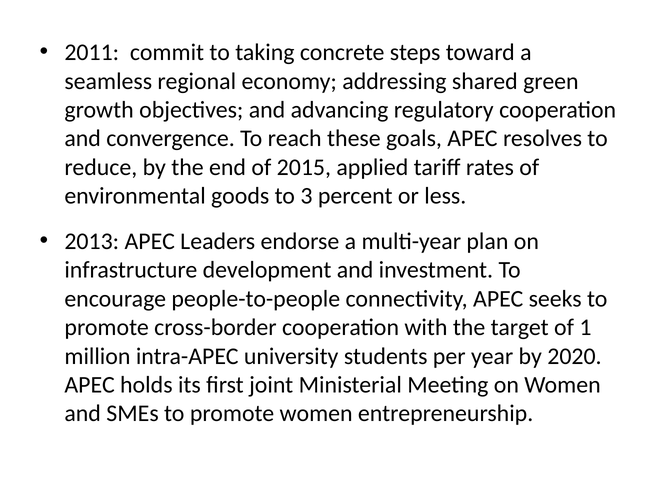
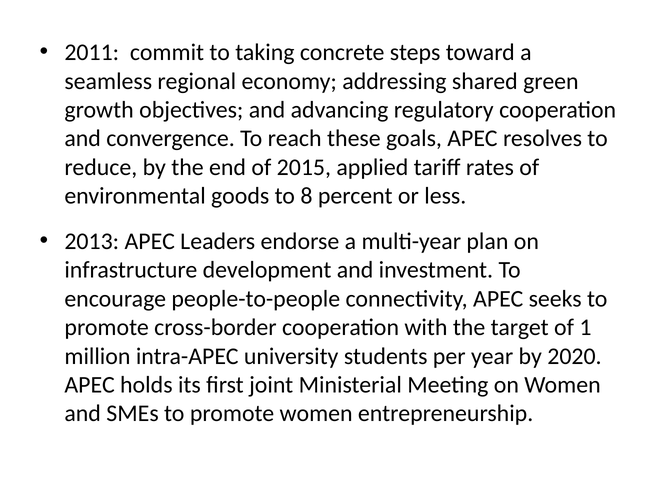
3: 3 -> 8
